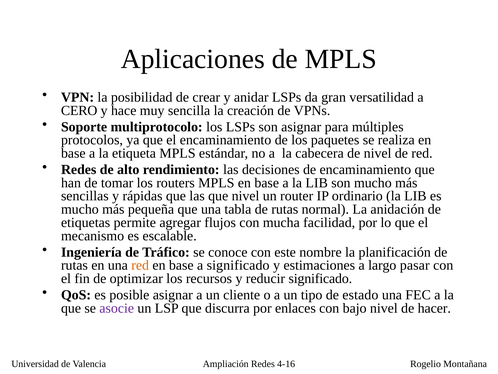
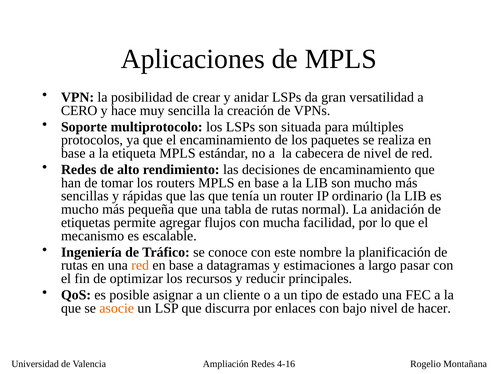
son asignar: asignar -> situada
que nivel: nivel -> tenía
a significado: significado -> datagramas
reducir significado: significado -> principales
asocie colour: purple -> orange
